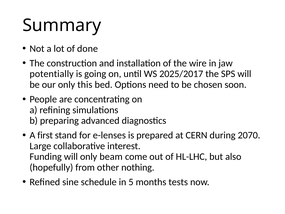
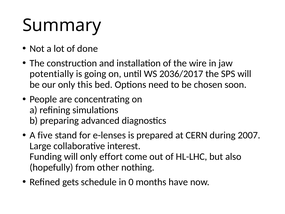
2025/2017: 2025/2017 -> 2036/2017
first: first -> five
2070: 2070 -> 2007
beam: beam -> effort
sine: sine -> gets
5: 5 -> 0
tests: tests -> have
